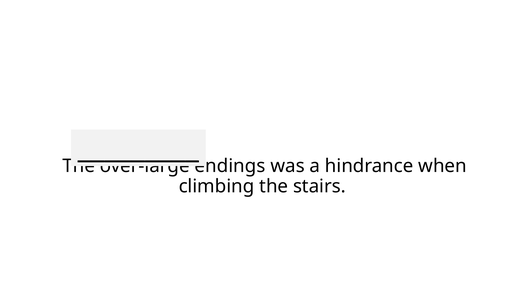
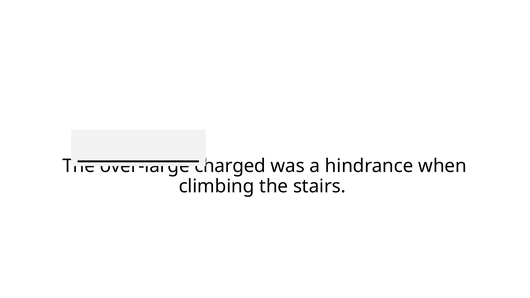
endings: endings -> charged
